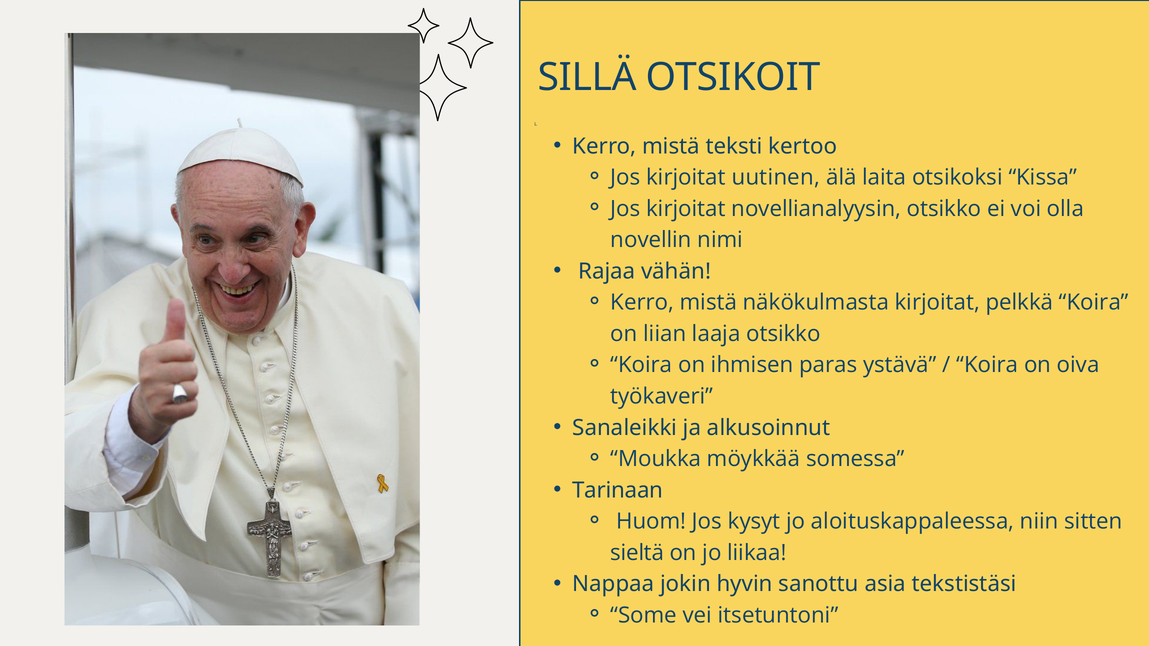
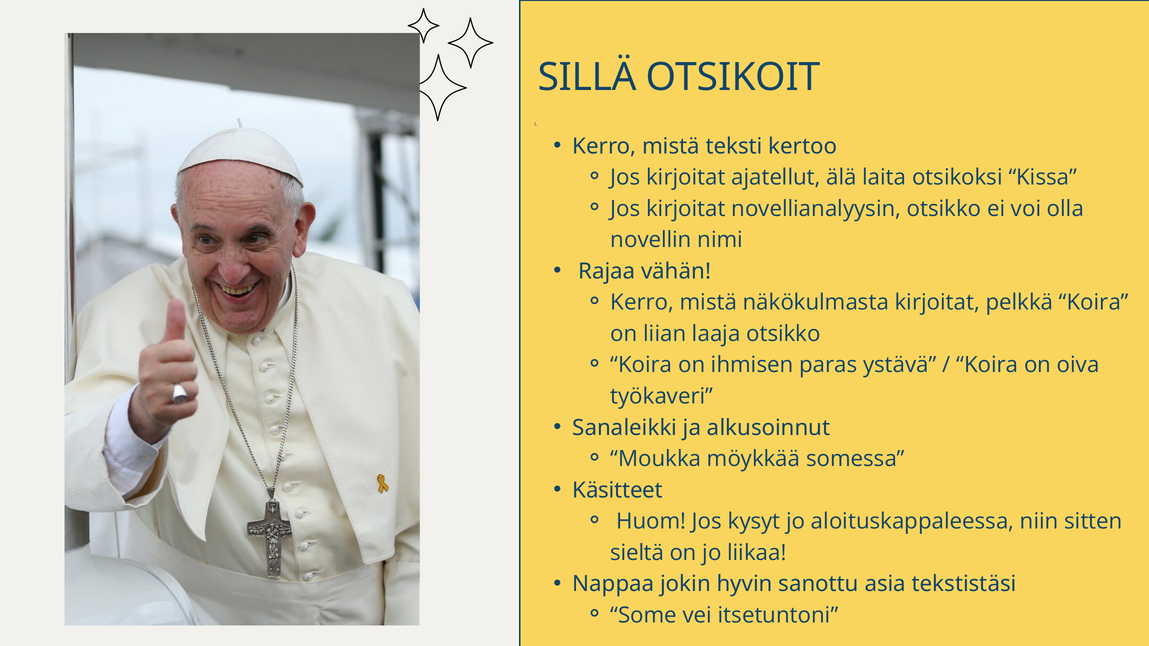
uutinen: uutinen -> ajatellut
Tarinaan: Tarinaan -> Käsitteet
